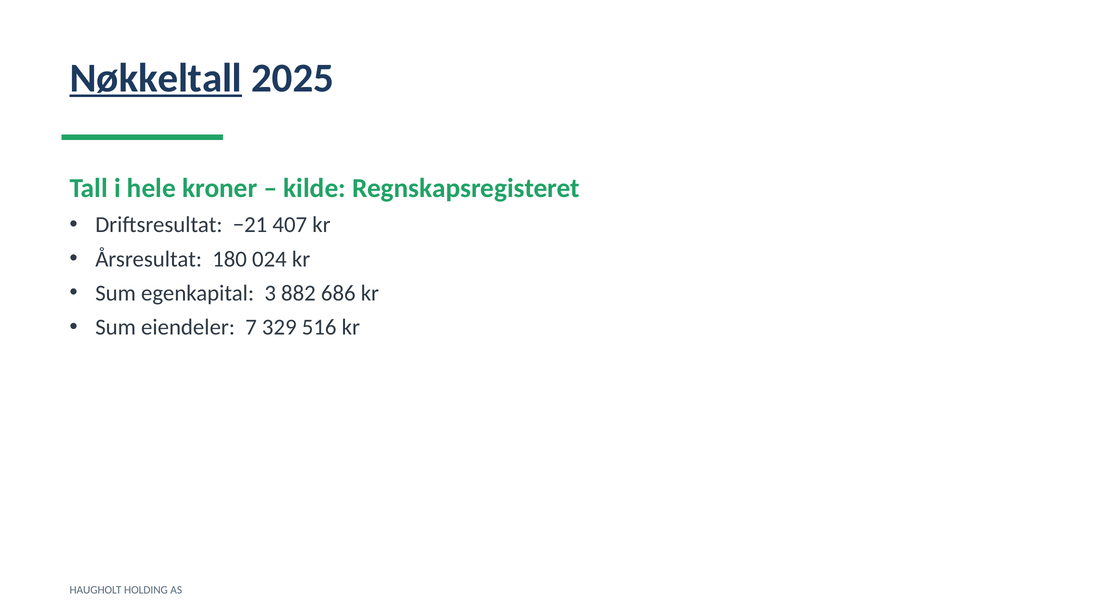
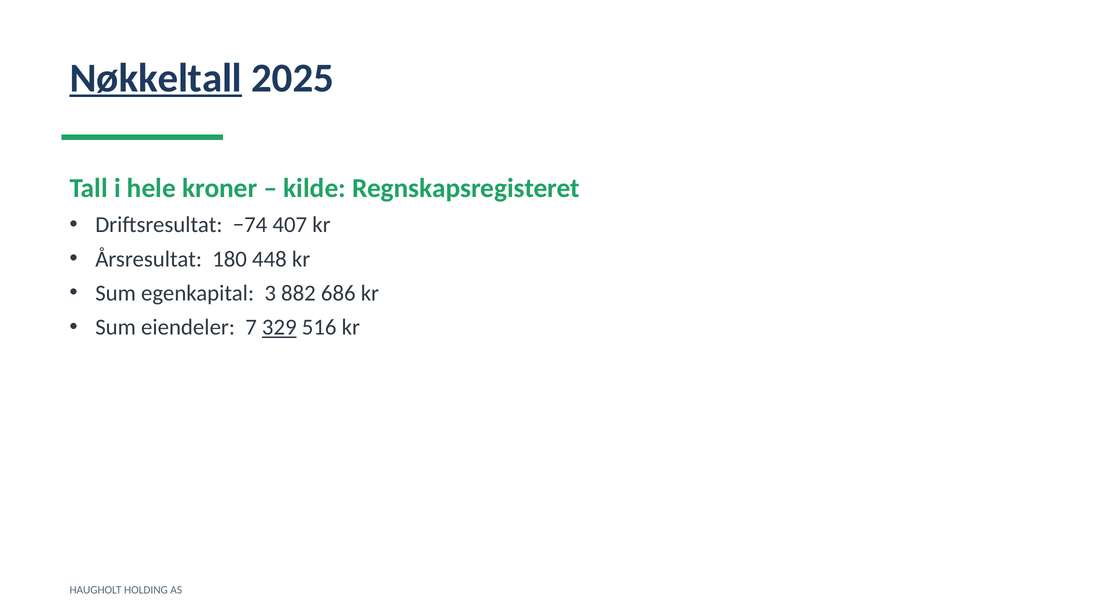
−21: −21 -> −74
024: 024 -> 448
329 underline: none -> present
